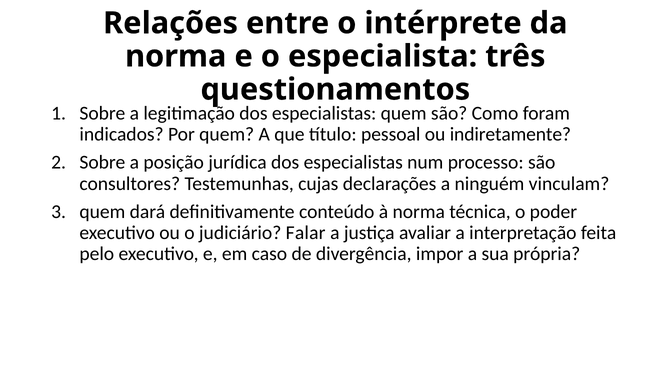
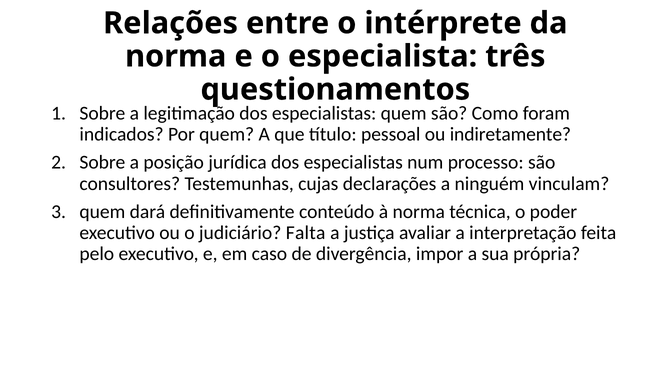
Falar: Falar -> Falta
